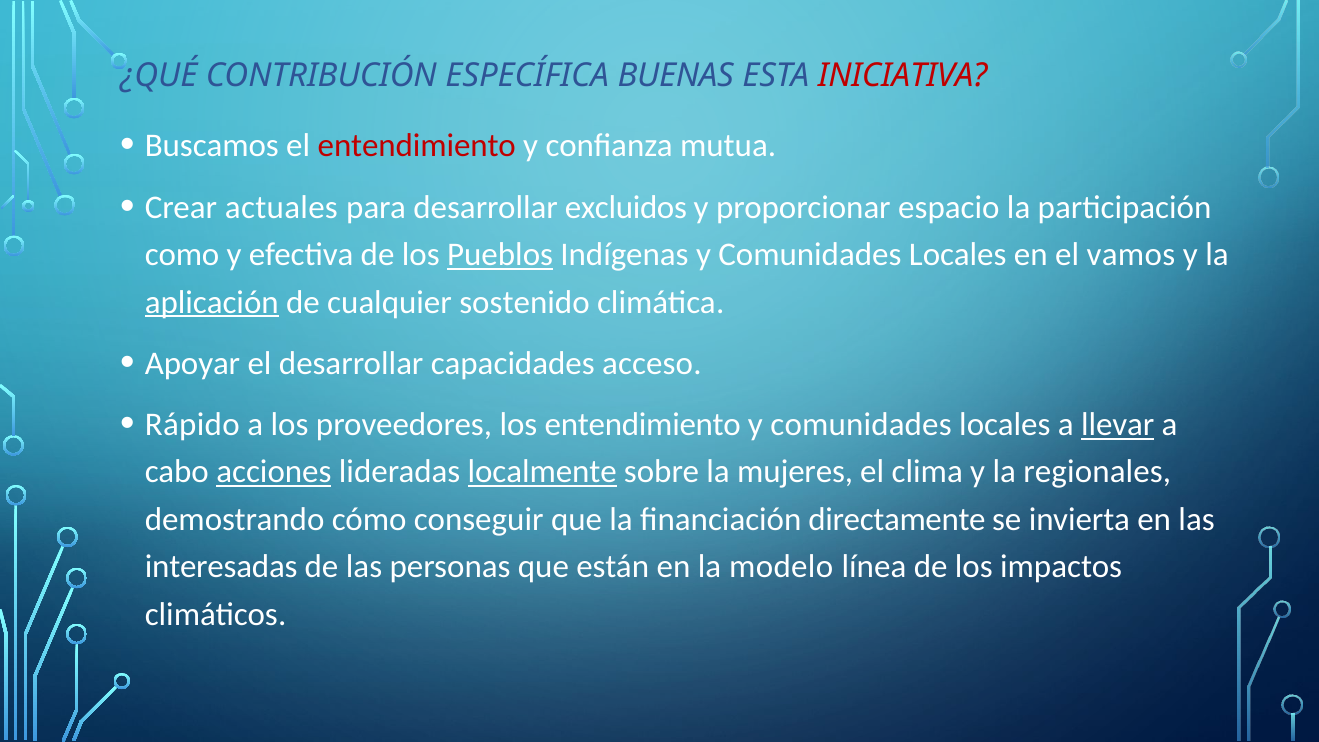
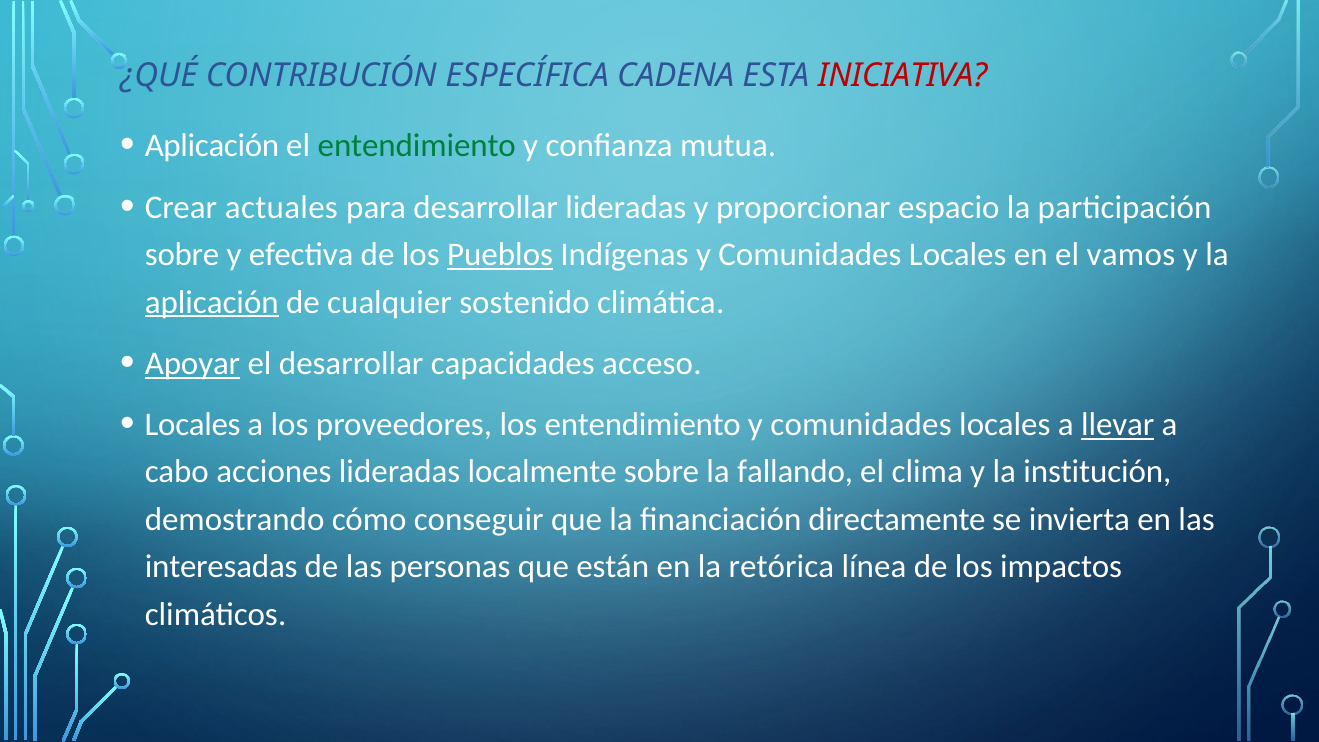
BUENAS: BUENAS -> CADENA
Buscamos at (212, 146): Buscamos -> Aplicación
entendimiento at (417, 146) colour: red -> green
desarrollar excluidos: excluidos -> lideradas
como at (182, 255): como -> sobre
Apoyar underline: none -> present
Rápido at (192, 425): Rápido -> Locales
acciones underline: present -> none
localmente underline: present -> none
mujeres: mujeres -> fallando
regionales: regionales -> institución
modelo: modelo -> retórica
